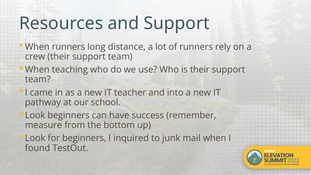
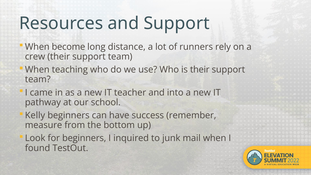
When runners: runners -> become
Look at (35, 115): Look -> Kelly
